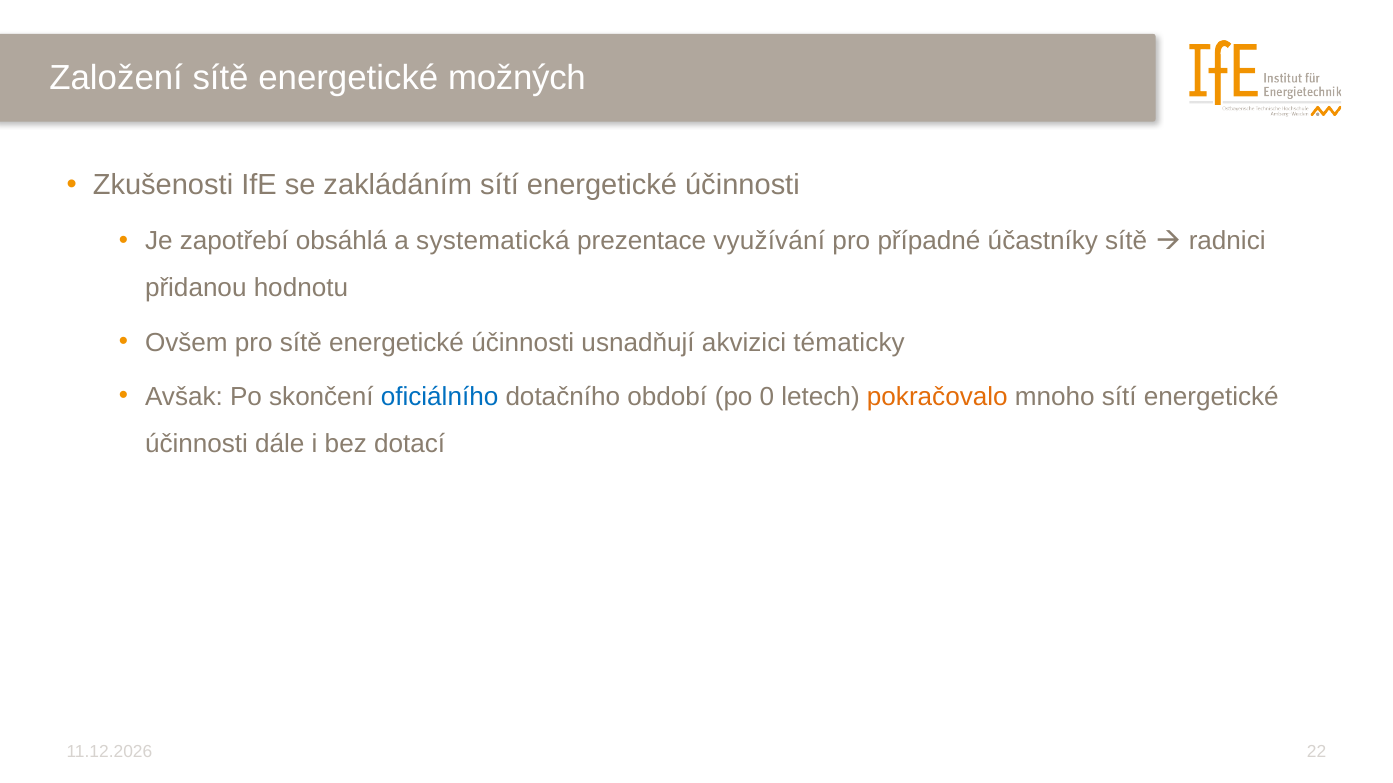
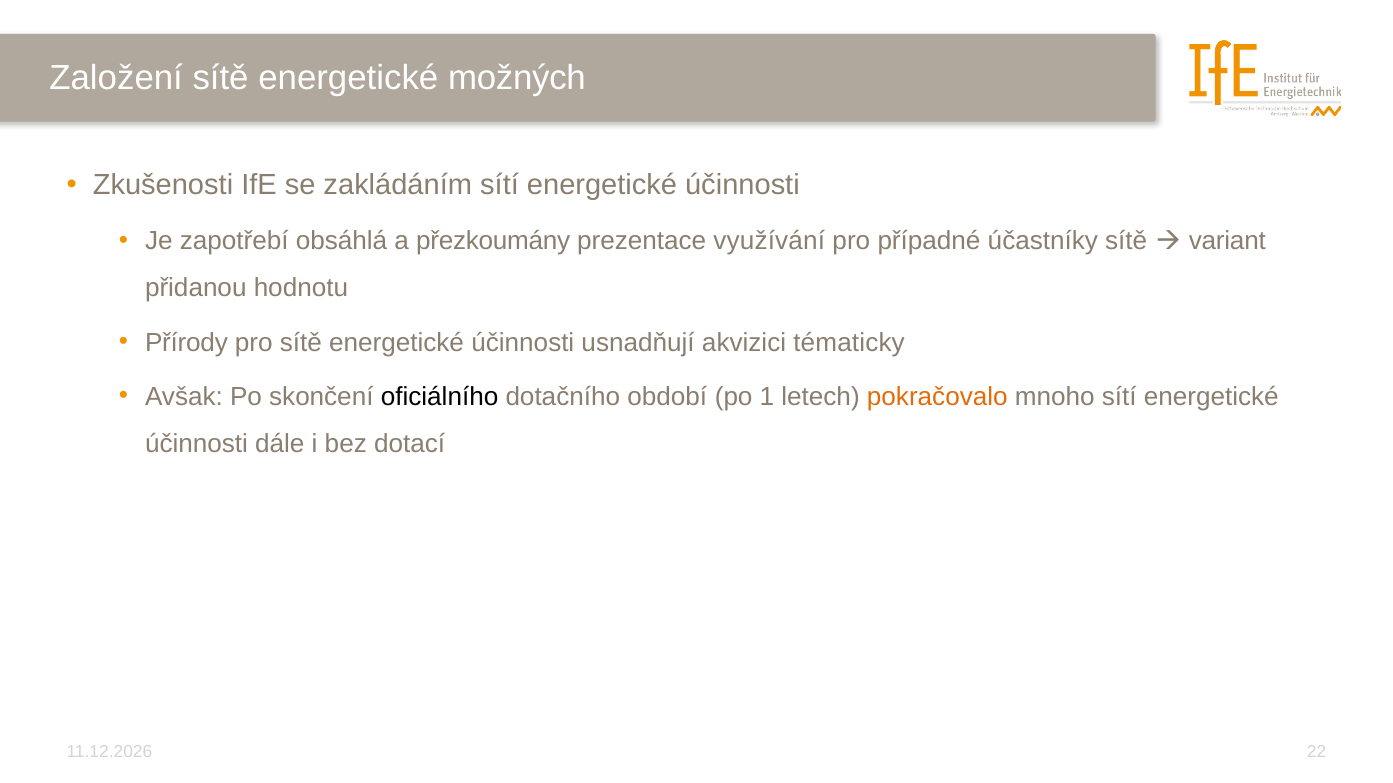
systematická: systematická -> přezkoumány
radnici: radnici -> variant
Ovšem: Ovšem -> Přírody
oficiálního colour: blue -> black
0: 0 -> 1
